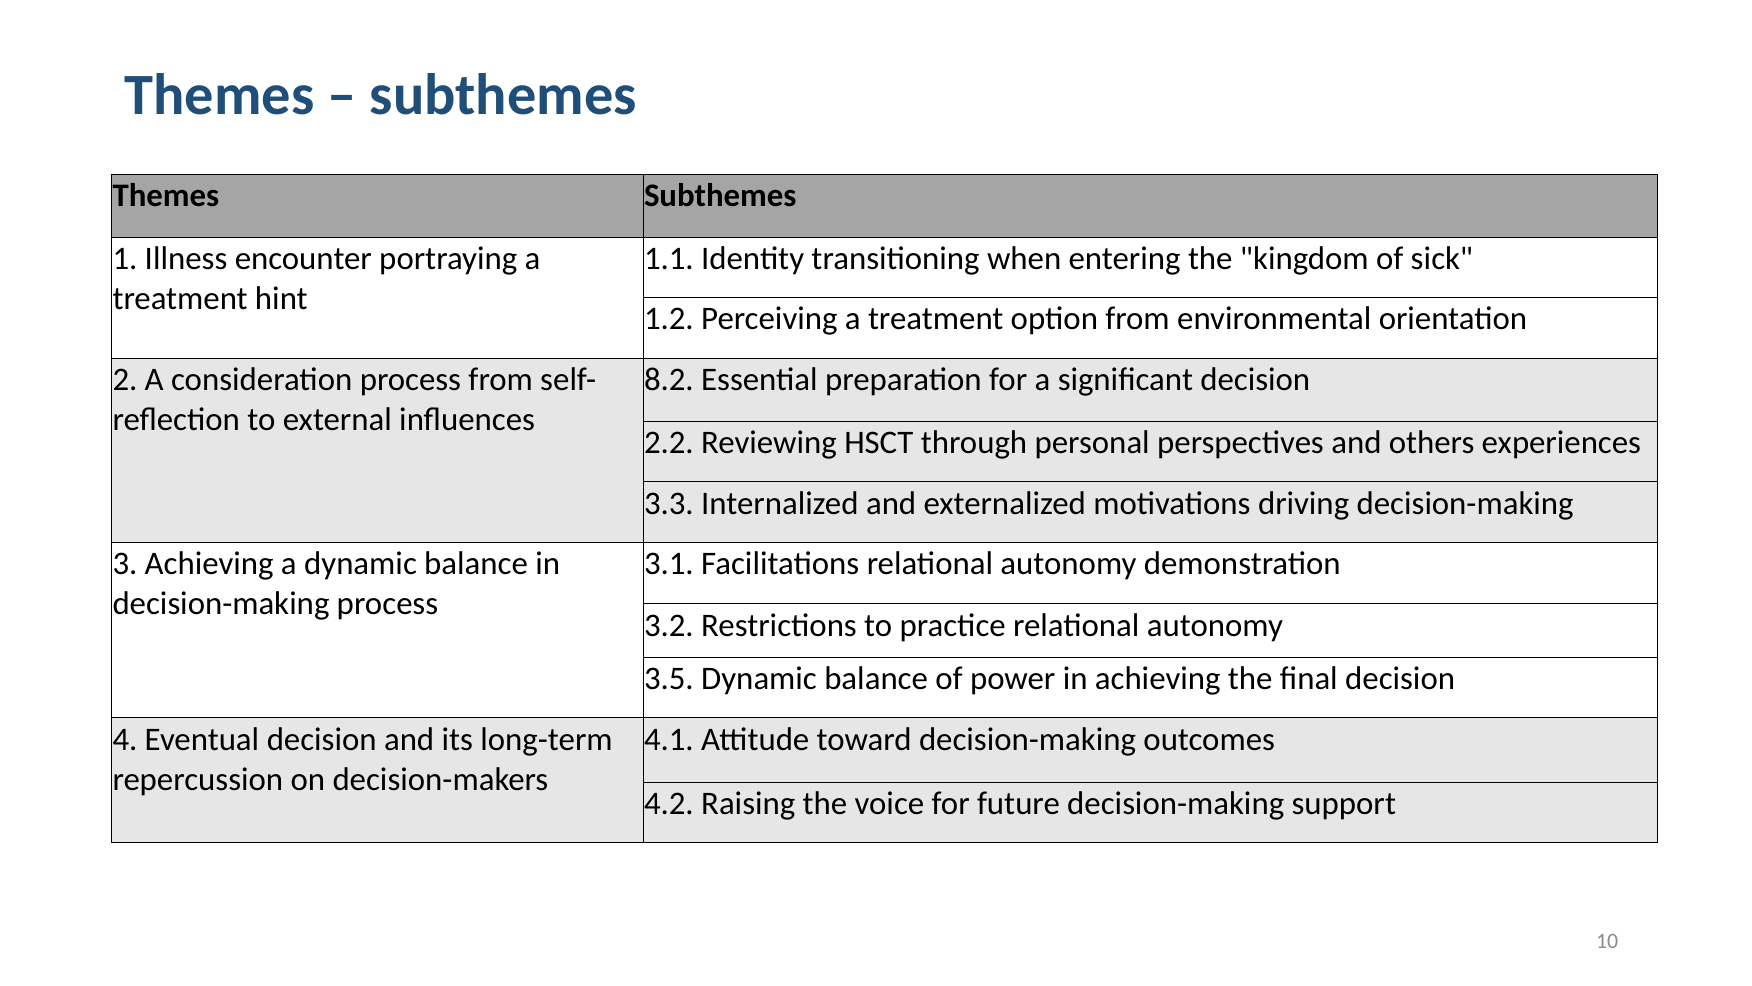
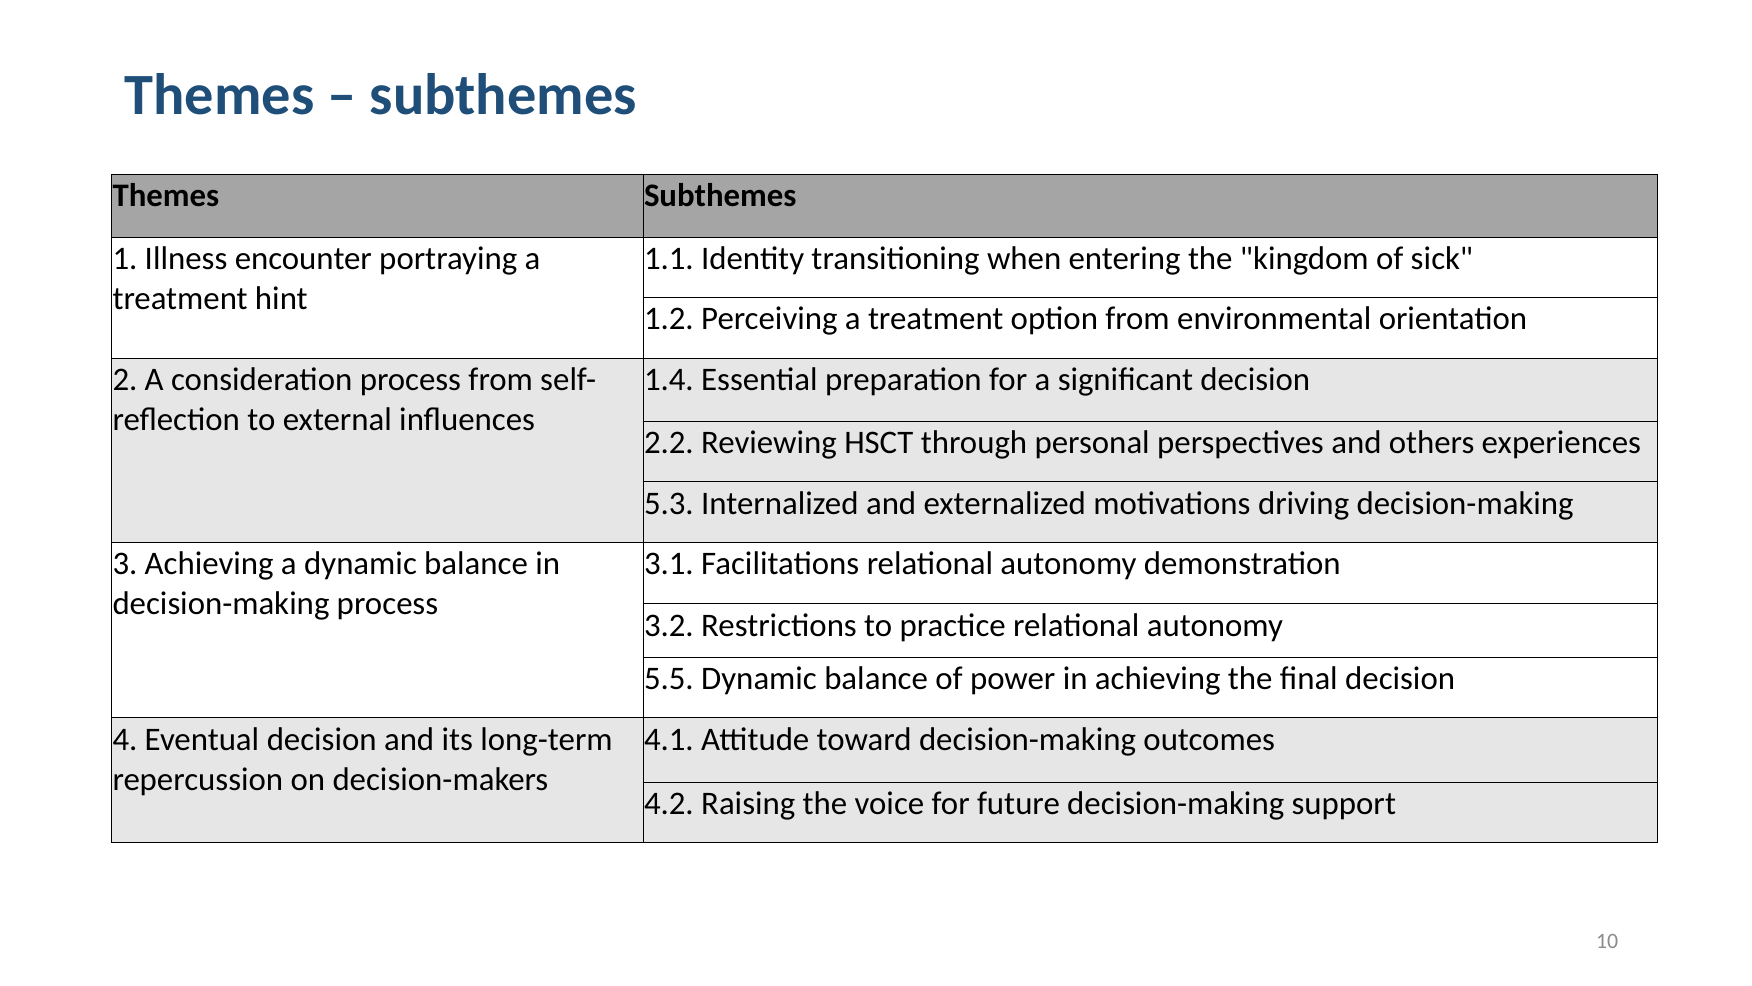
8.2: 8.2 -> 1.4
3.3: 3.3 -> 5.3
3.5: 3.5 -> 5.5
